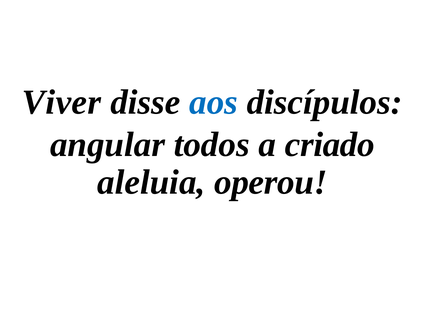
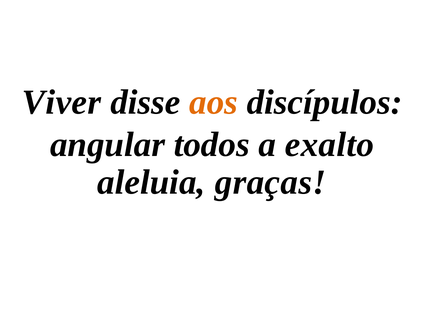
aos colour: blue -> orange
criado: criado -> exalto
operou: operou -> graças
